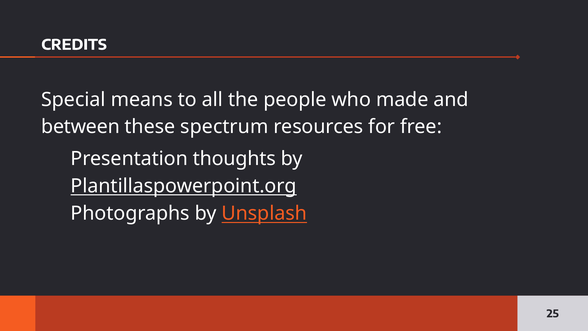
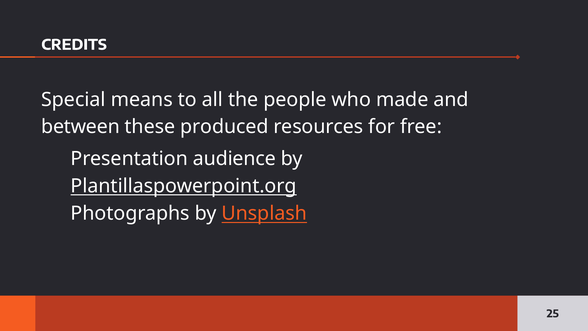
spectrum: spectrum -> produced
thoughts: thoughts -> audience
